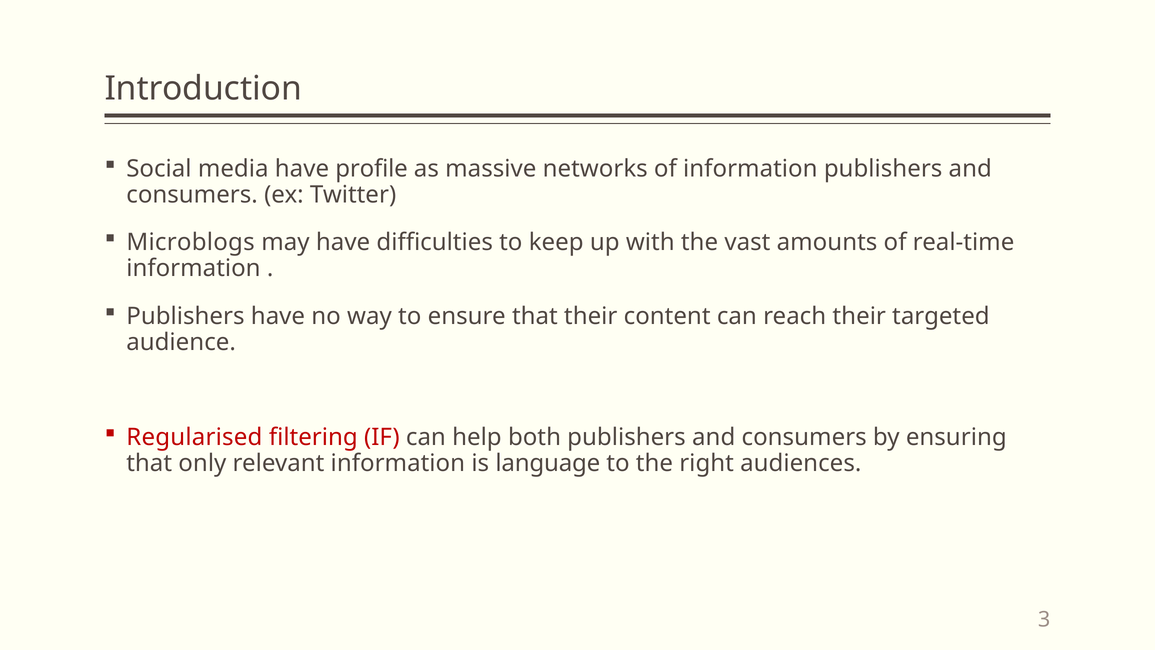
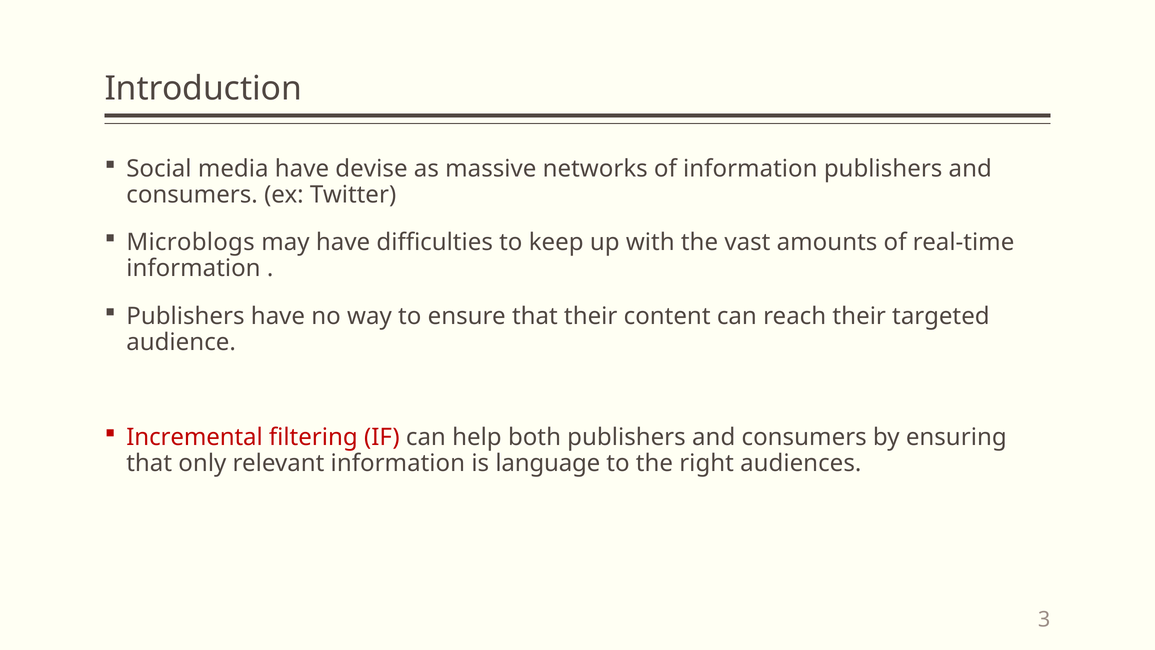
profile: profile -> devise
Regularised: Regularised -> Incremental
